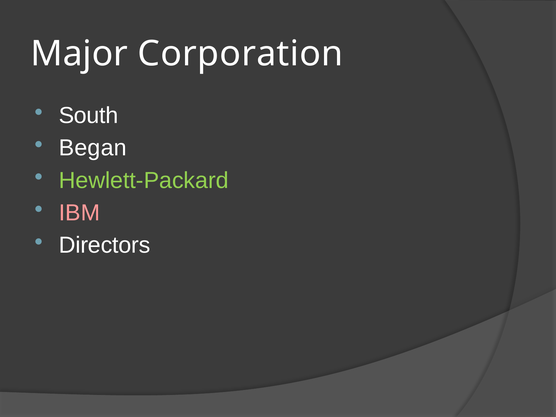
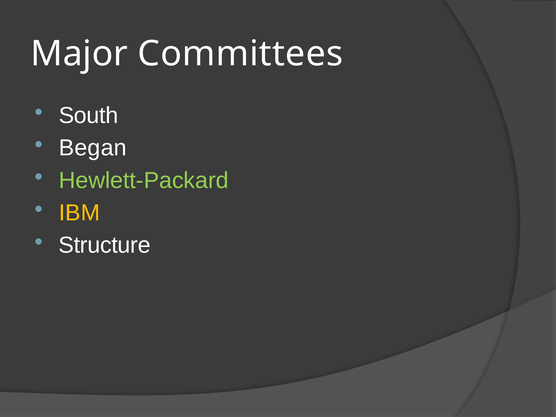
Corporation: Corporation -> Committees
IBM colour: pink -> yellow
Directors: Directors -> Structure
